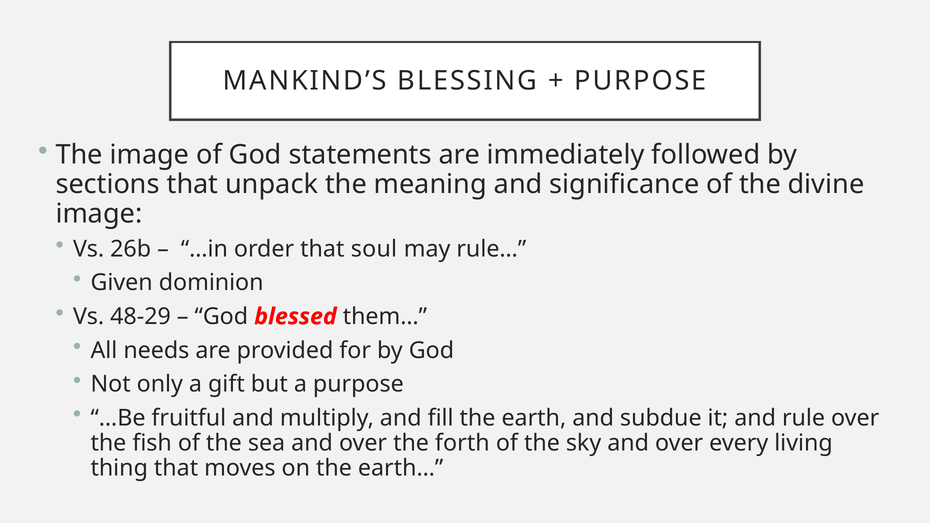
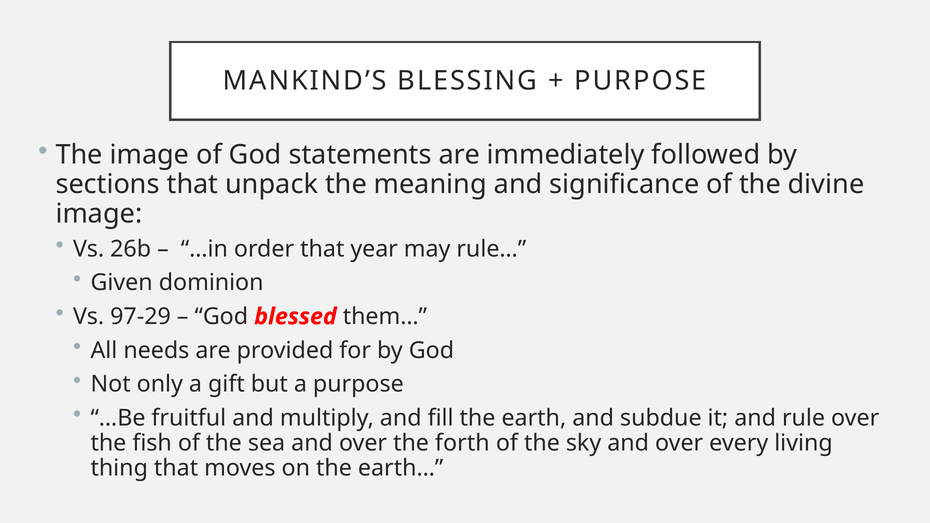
soul: soul -> year
48-29: 48-29 -> 97-29
